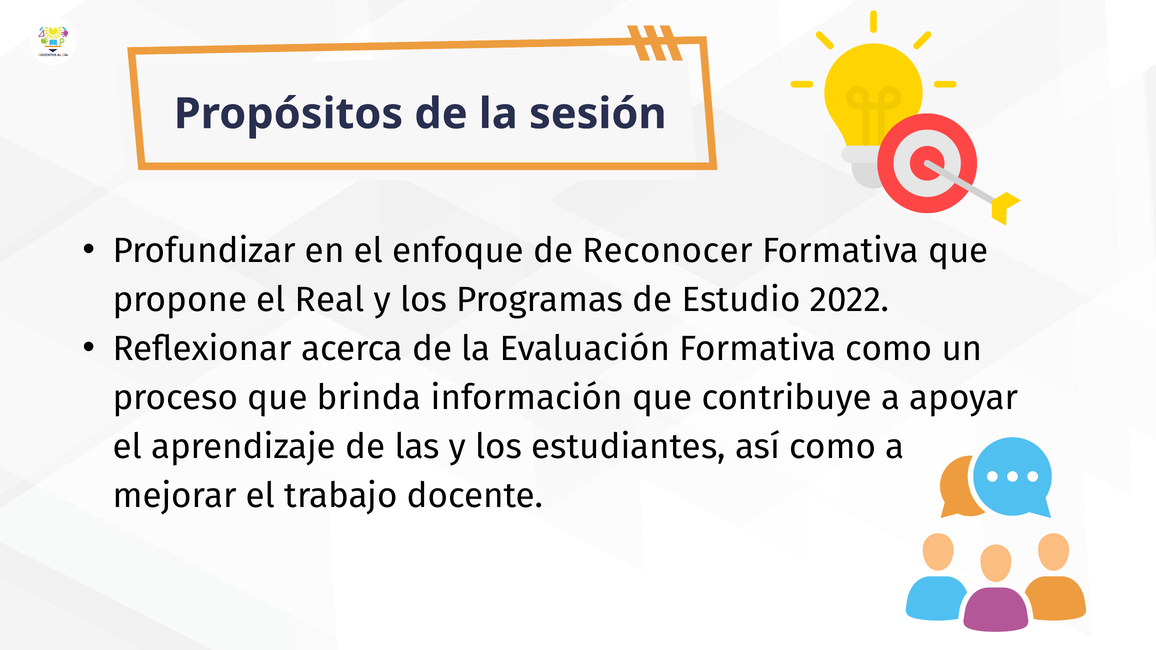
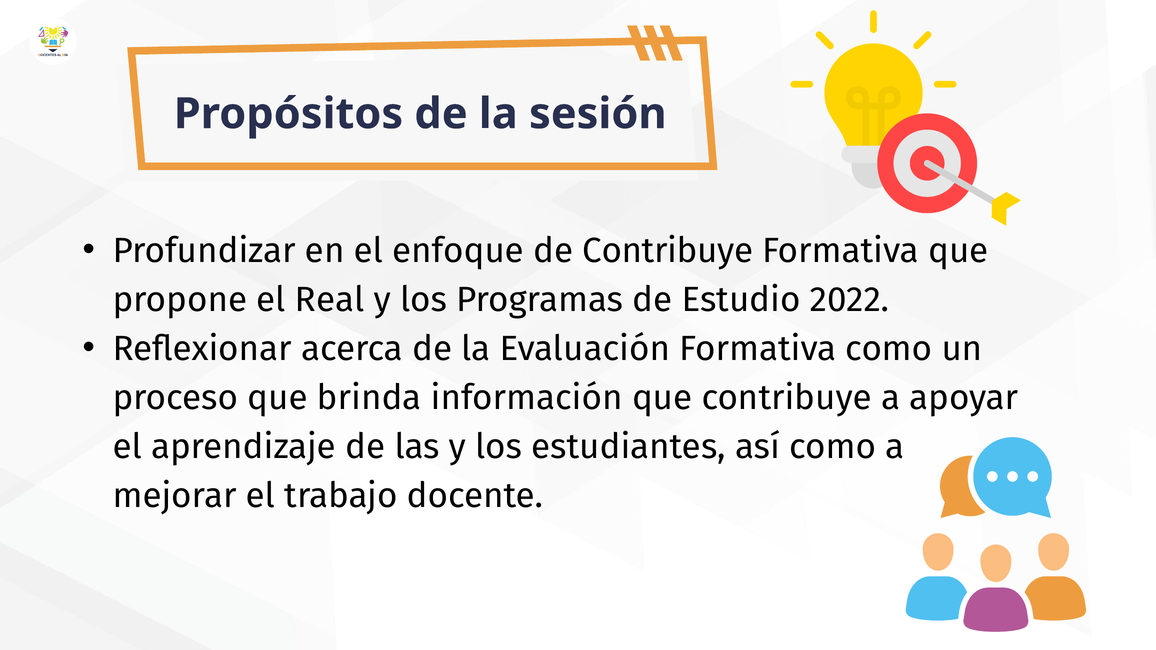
de Reconocer: Reconocer -> Contribuye
